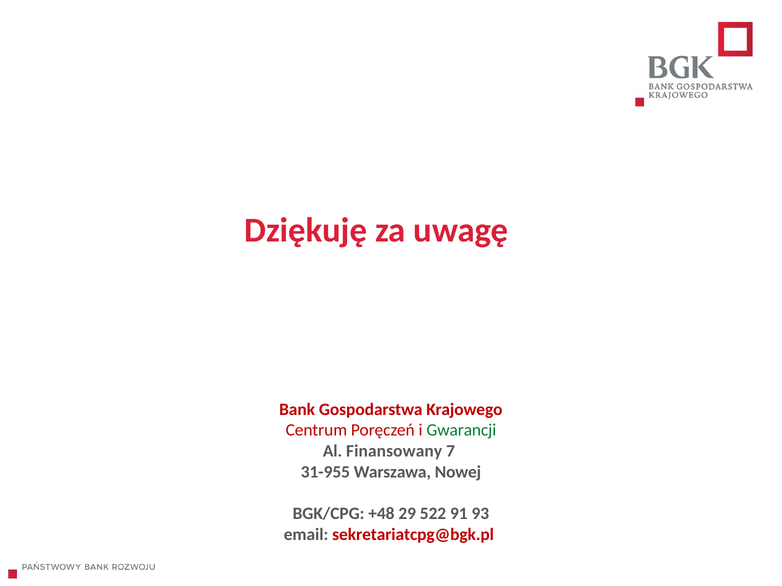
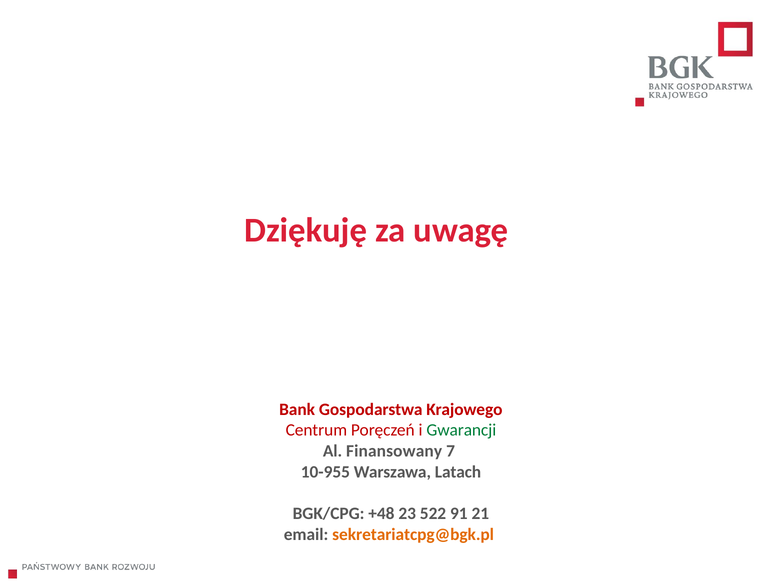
31-955: 31-955 -> 10-955
Nowej: Nowej -> Latach
29: 29 -> 23
93: 93 -> 21
sekretariatcpg@bgk.pl colour: red -> orange
